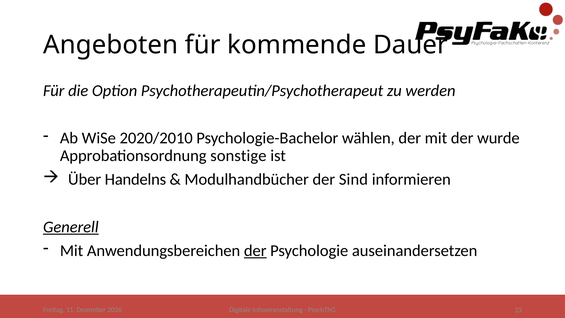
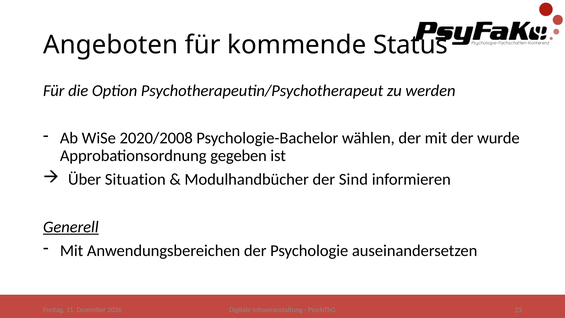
Dauer: Dauer -> Status
2020/2010: 2020/2010 -> 2020/2008
sonstige: sonstige -> gegeben
Handelns: Handelns -> Situation
der at (255, 250) underline: present -> none
